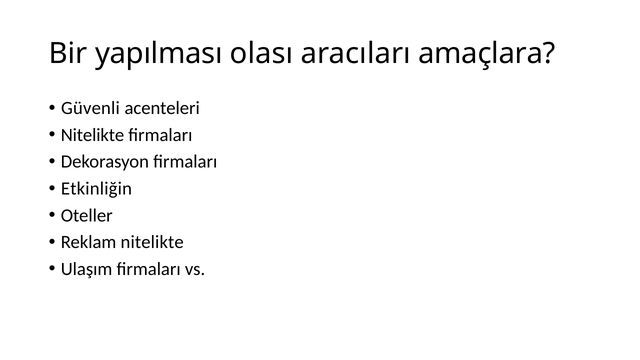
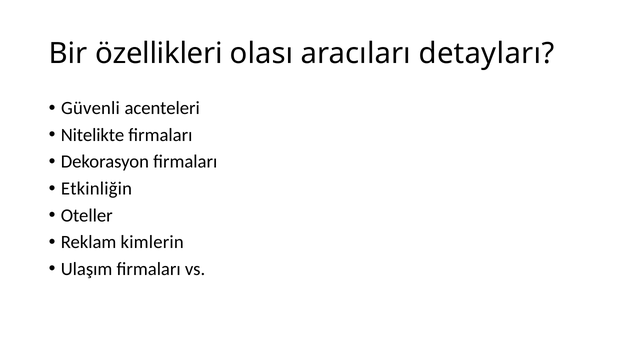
yapılması: yapılması -> özellikleri
amaçlara: amaçlara -> detayları
Reklam nitelikte: nitelikte -> kimlerin
